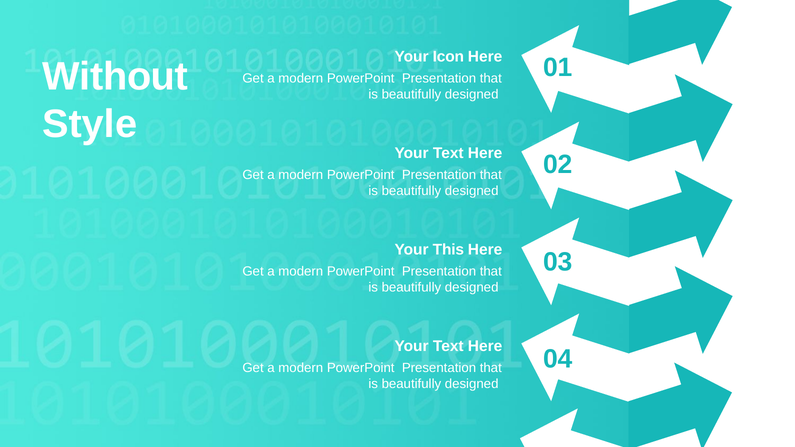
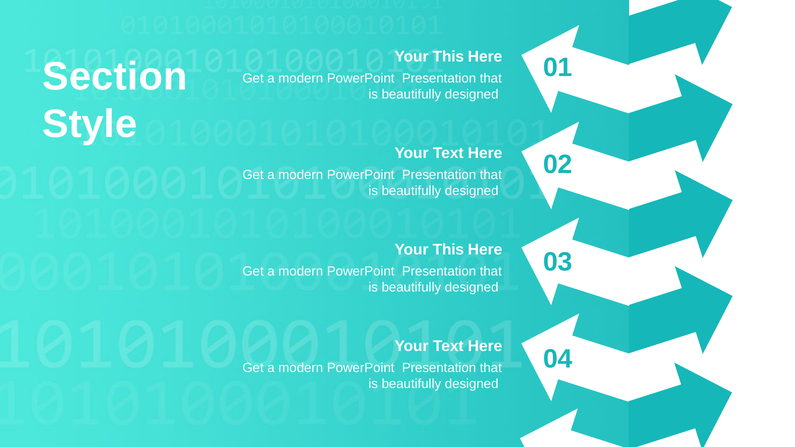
Icon at (448, 57): Icon -> This
Without: Without -> Section
